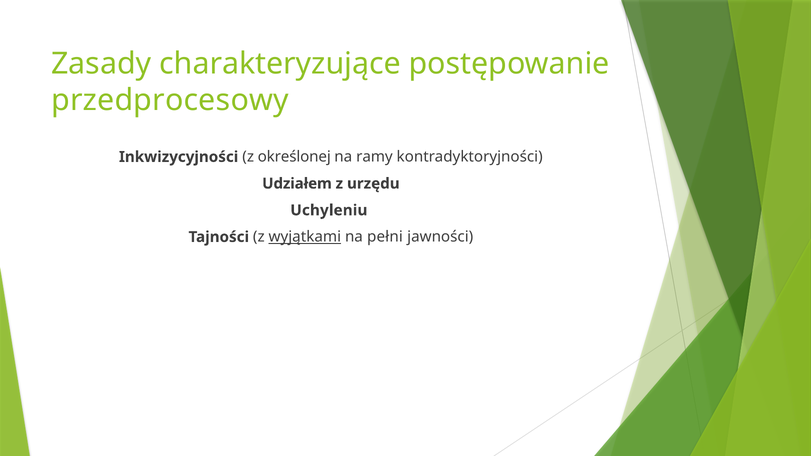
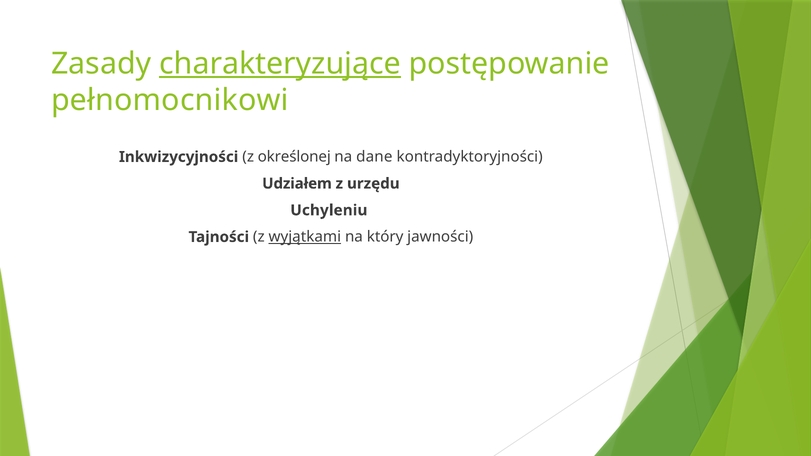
charakteryzujące underline: none -> present
przedprocesowy: przedprocesowy -> pełnomocnikowi
ramy: ramy -> dane
pełni: pełni -> który
